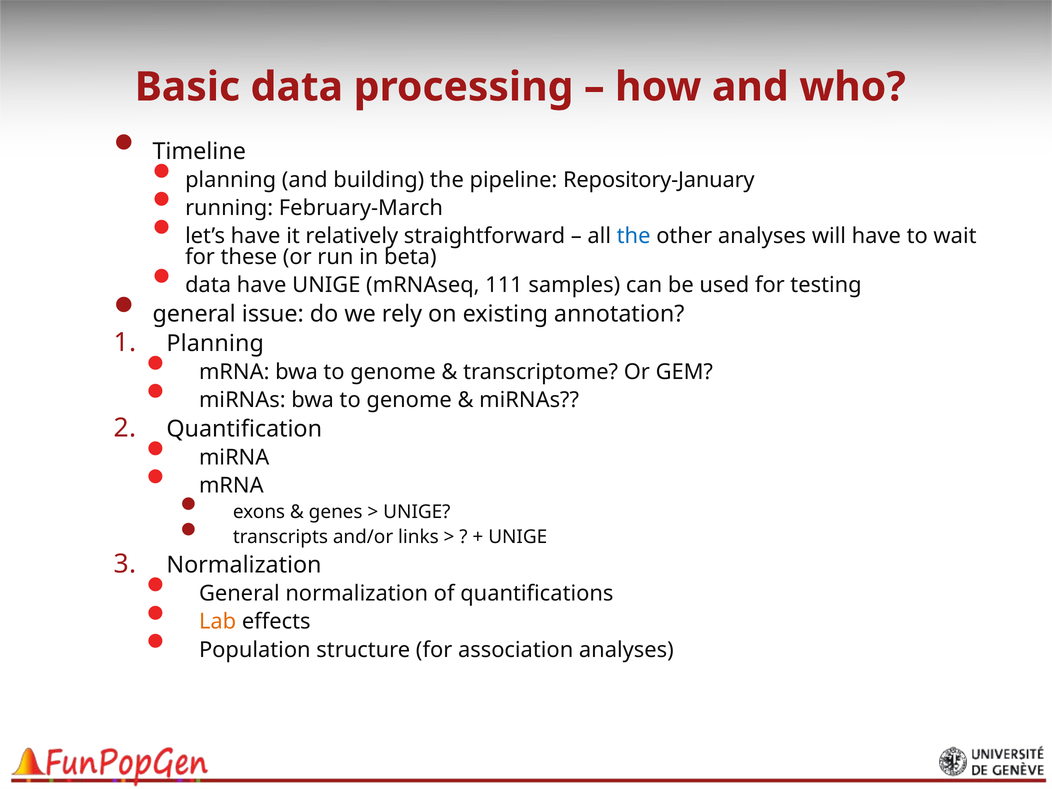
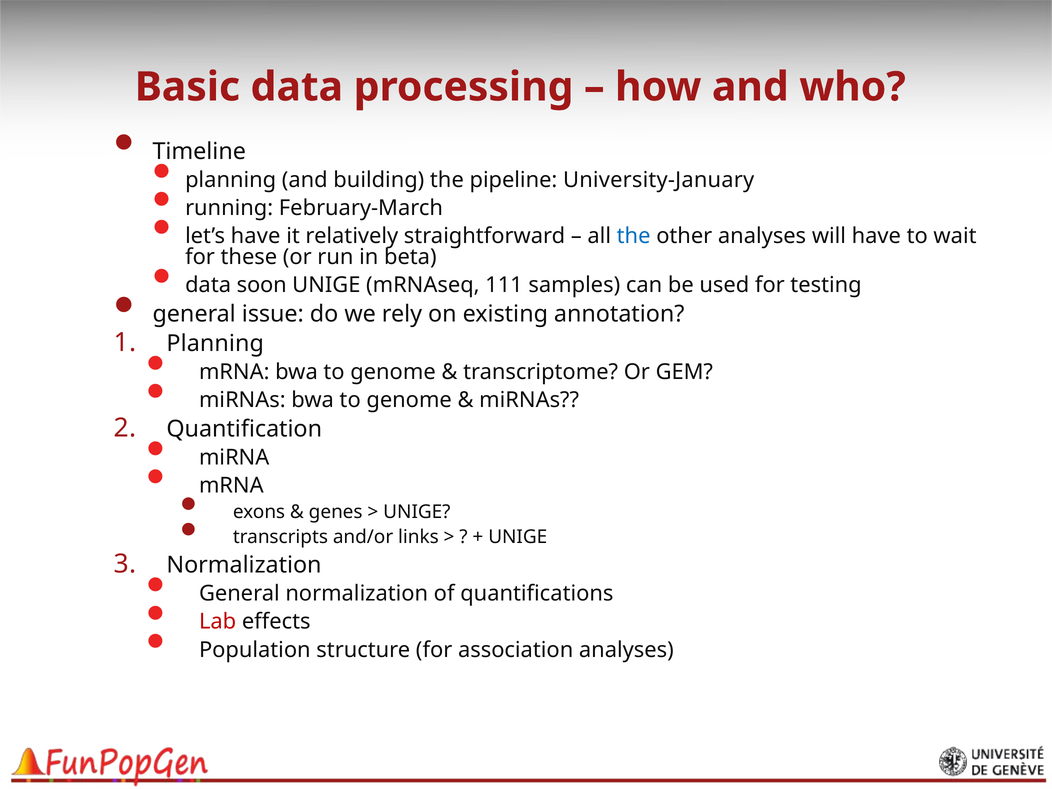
Repository-January: Repository-January -> University-January
data have: have -> soon
Lab colour: orange -> red
